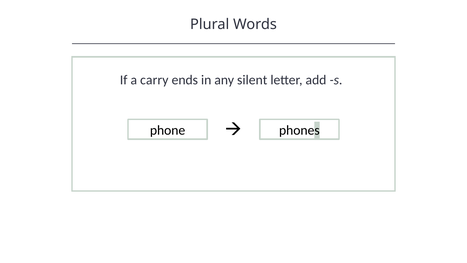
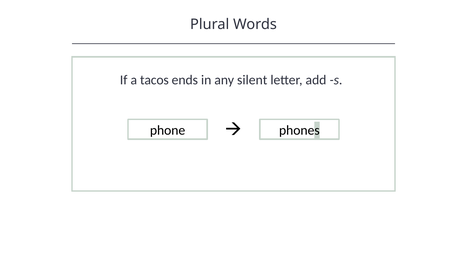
carry: carry -> tacos
